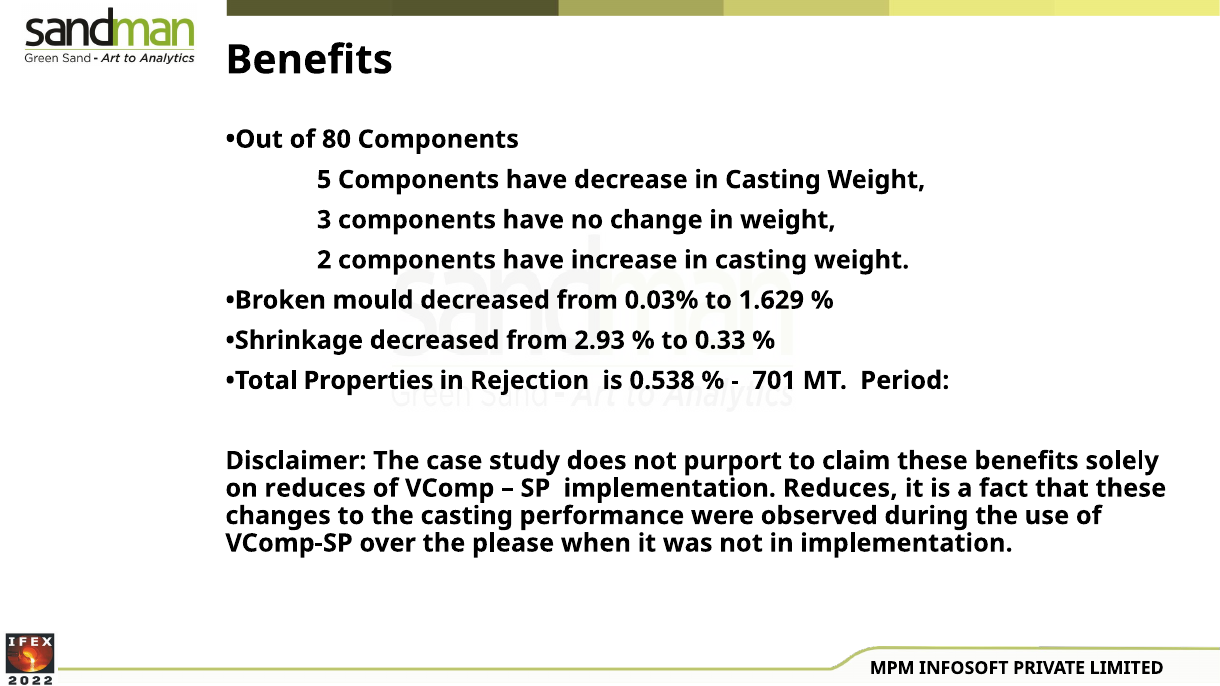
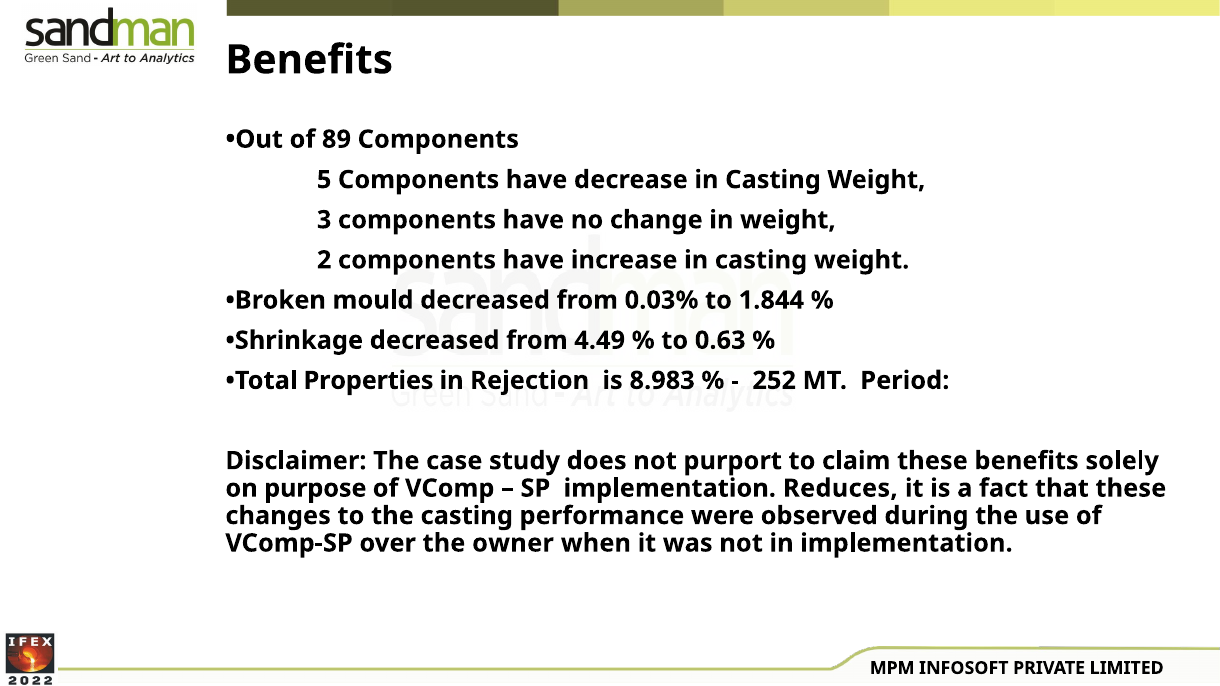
80: 80 -> 89
1.629: 1.629 -> 1.844
2.93: 2.93 -> 4.49
0.33: 0.33 -> 0.63
0.538: 0.538 -> 8.983
701: 701 -> 252
on reduces: reduces -> purpose
please: please -> owner
